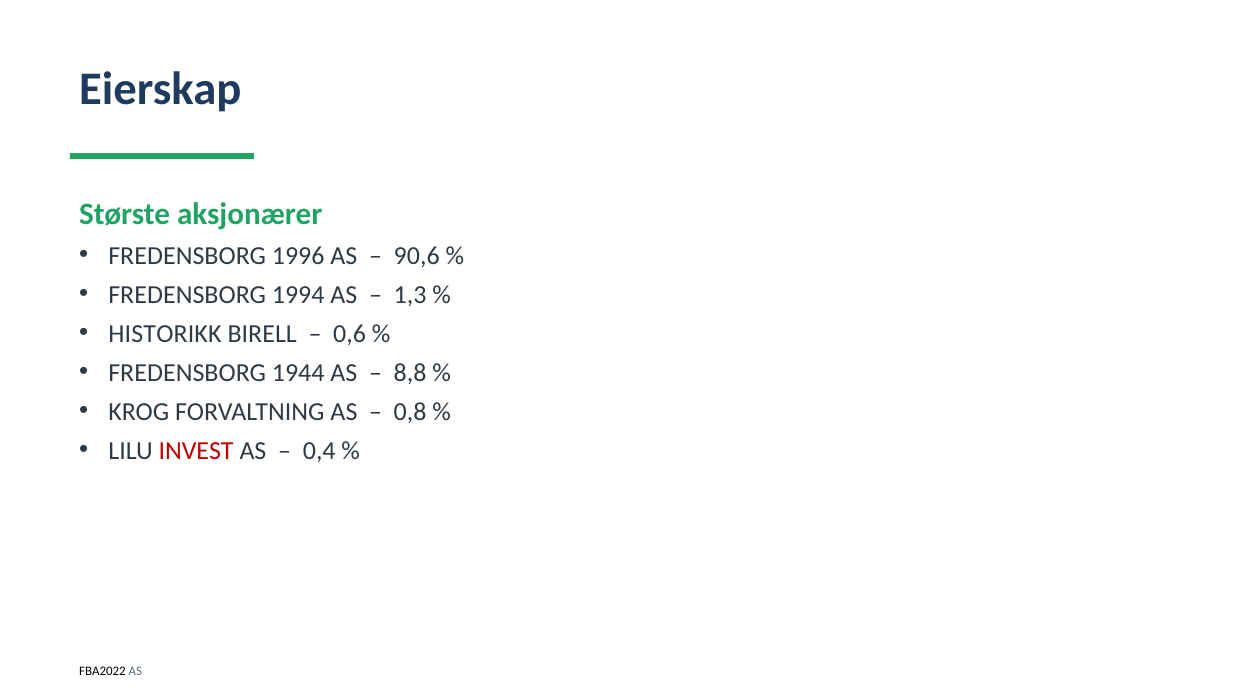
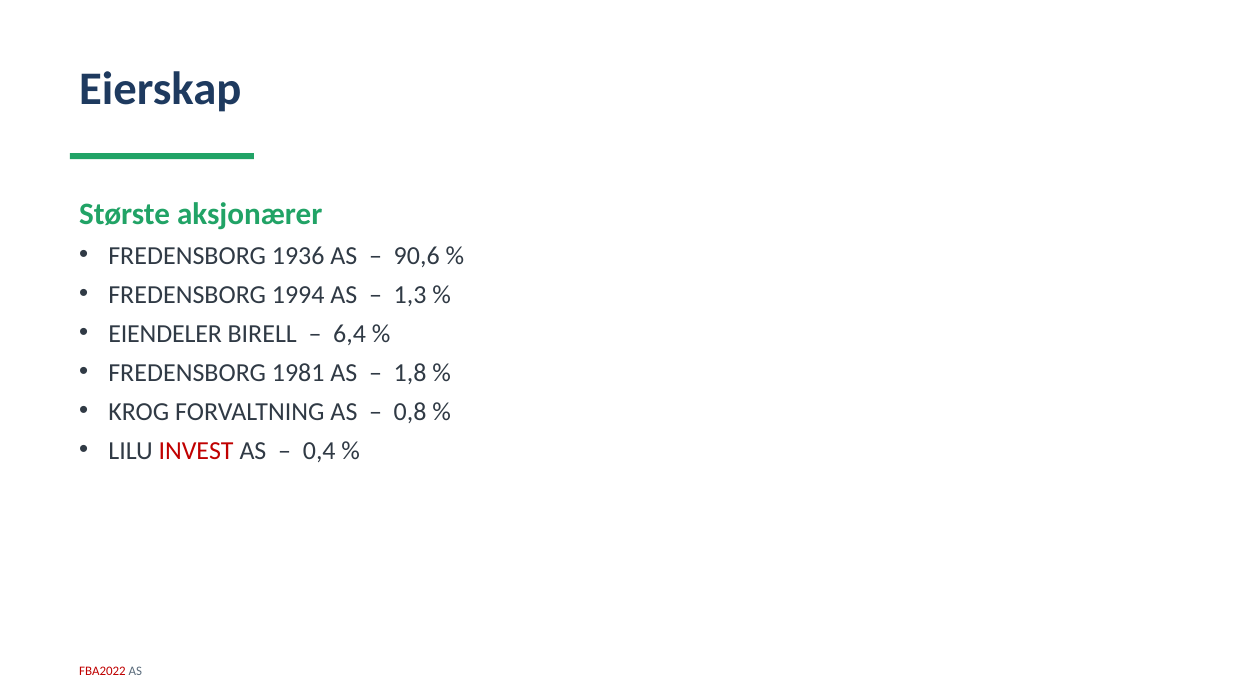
1996: 1996 -> 1936
HISTORIKK: HISTORIKK -> EIENDELER
0,6: 0,6 -> 6,4
1944: 1944 -> 1981
8,8: 8,8 -> 1,8
FBA2022 colour: black -> red
